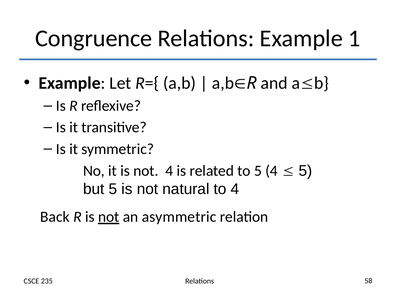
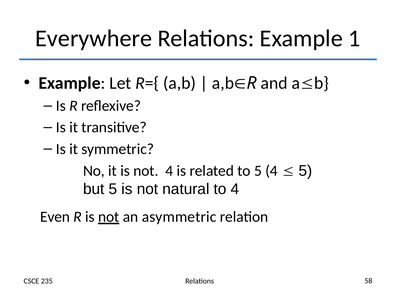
Congruence: Congruence -> Everywhere
Back: Back -> Even
